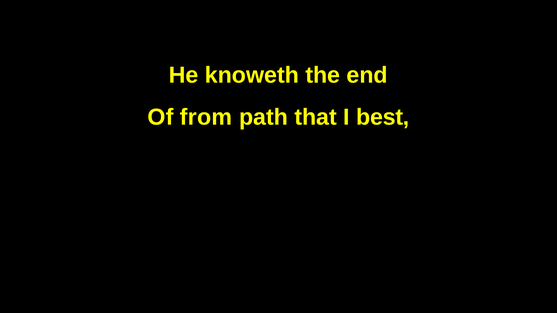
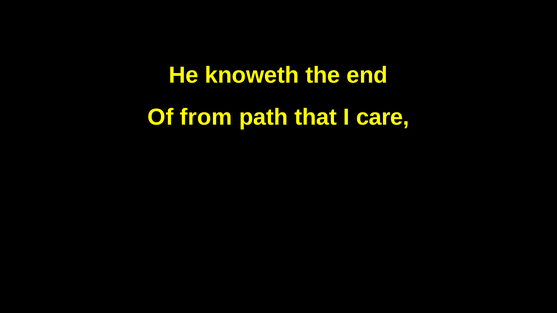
best: best -> care
